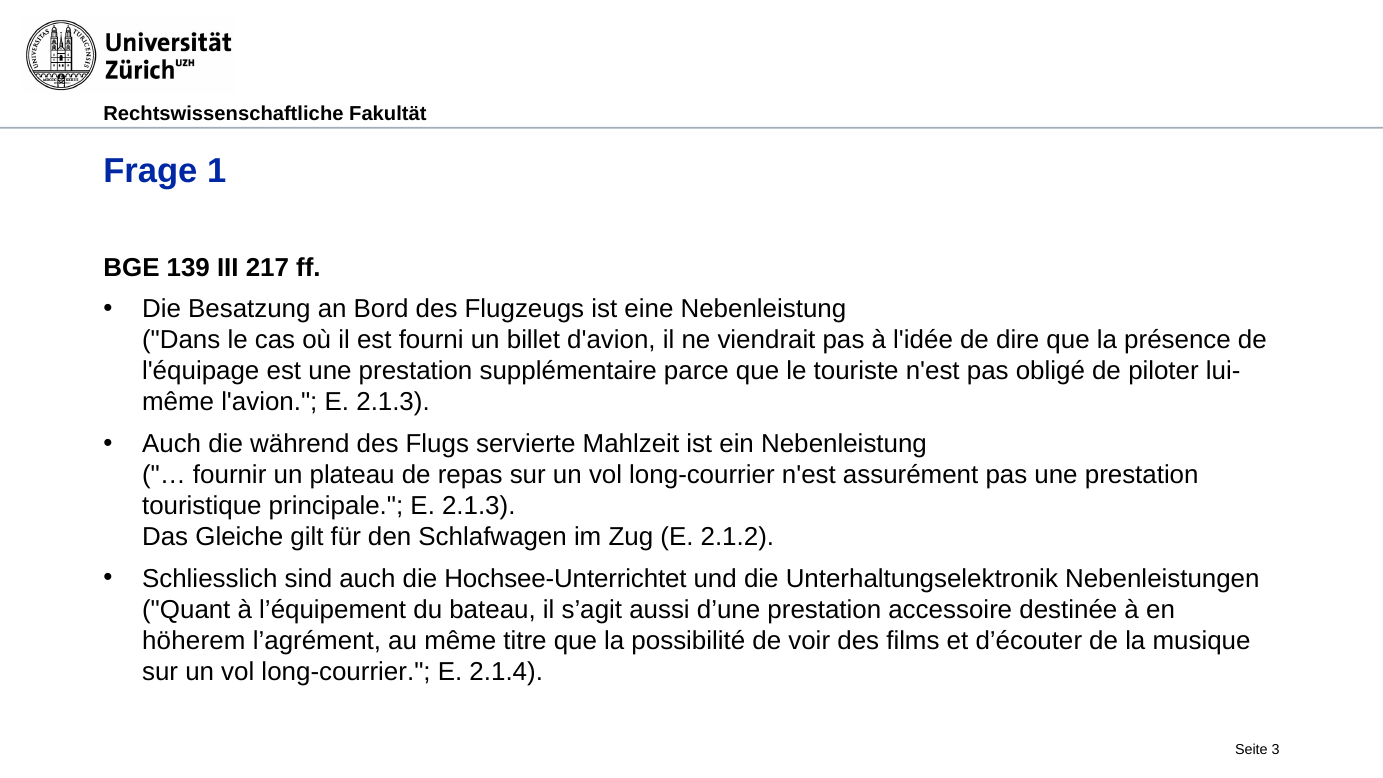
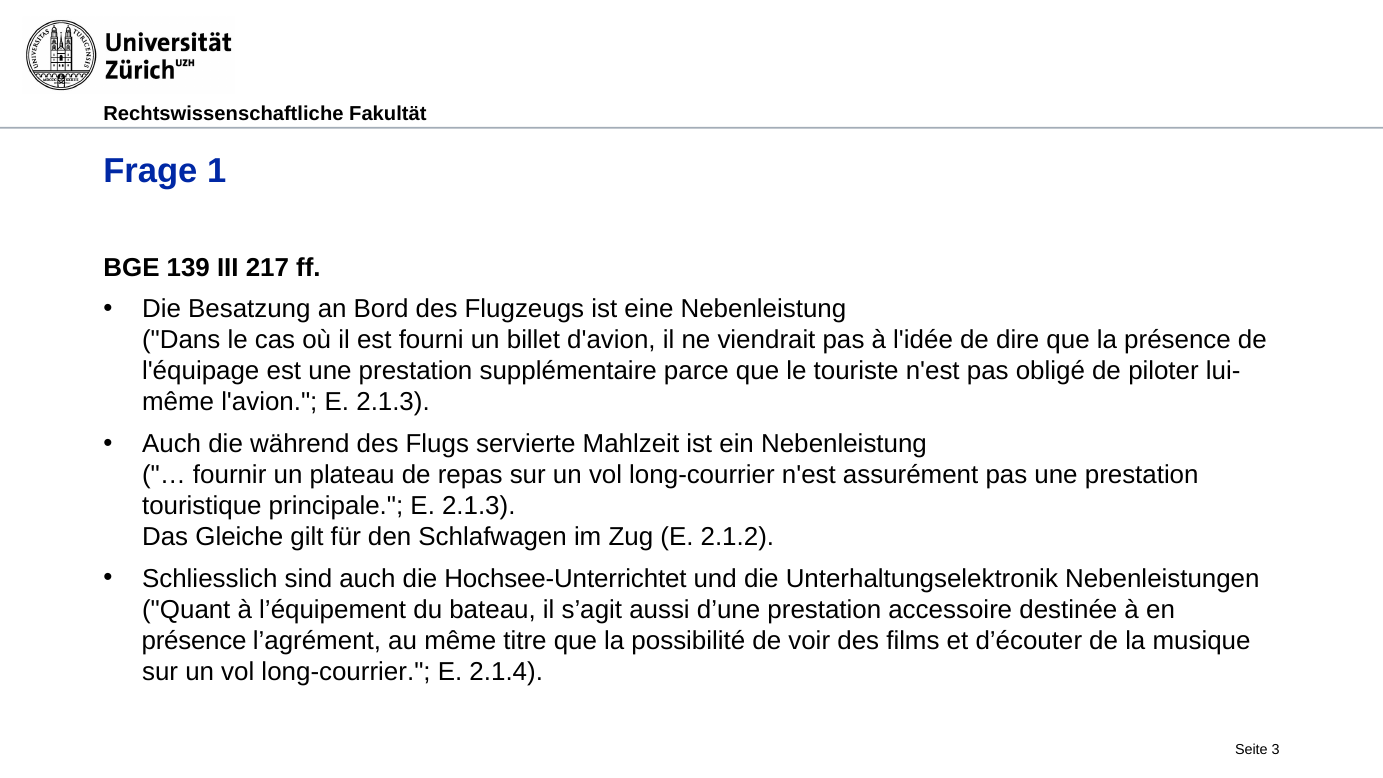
höherem at (194, 641): höherem -> présence
